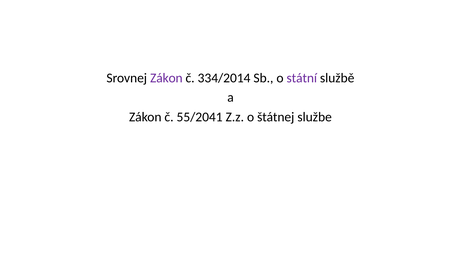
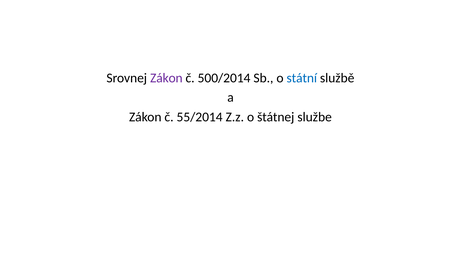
334/2014: 334/2014 -> 500/2014
státní colour: purple -> blue
55/2041: 55/2041 -> 55/2014
